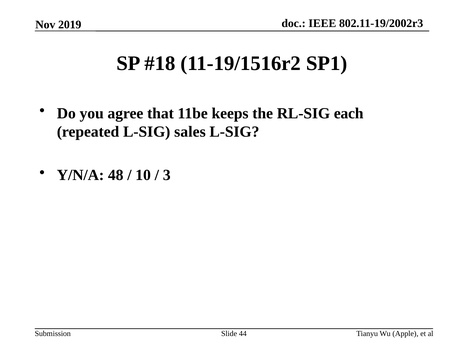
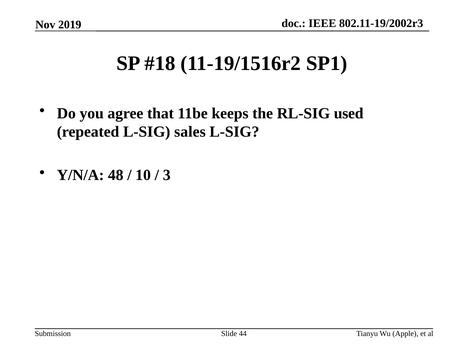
each: each -> used
